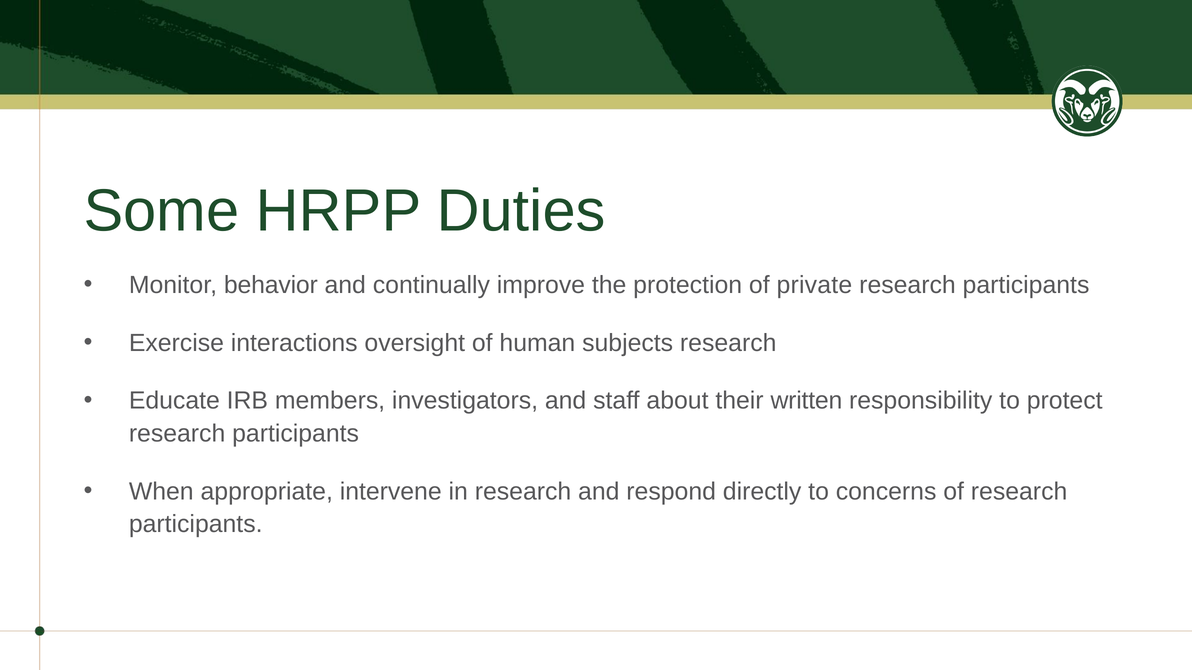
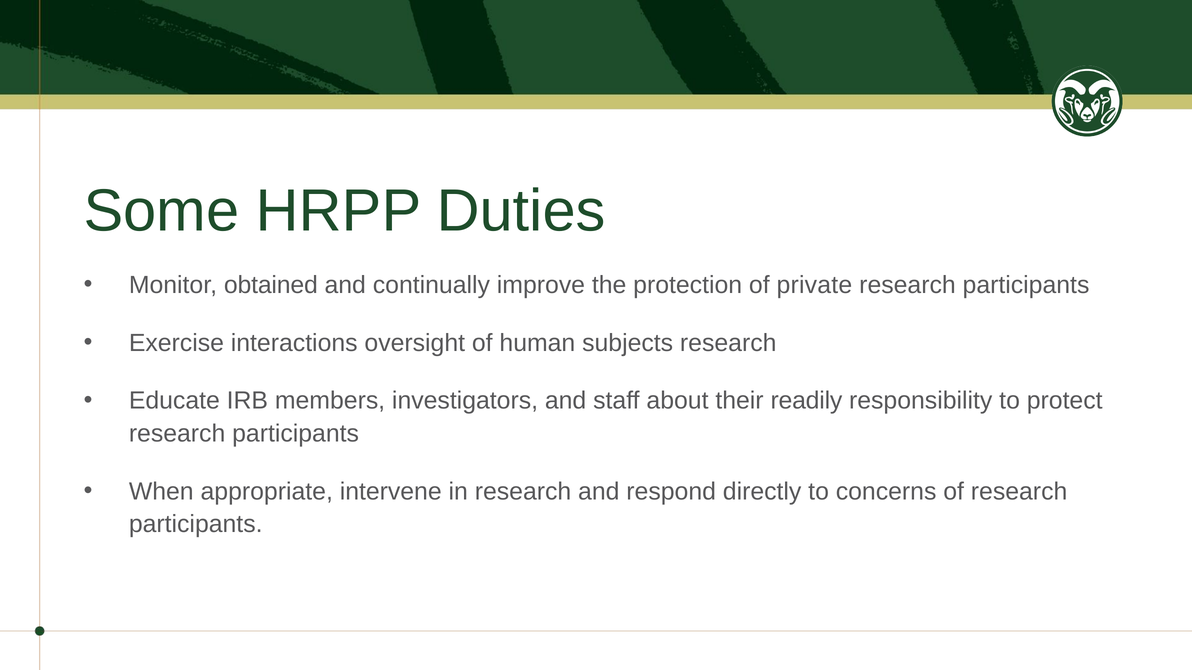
behavior: behavior -> obtained
written: written -> readily
